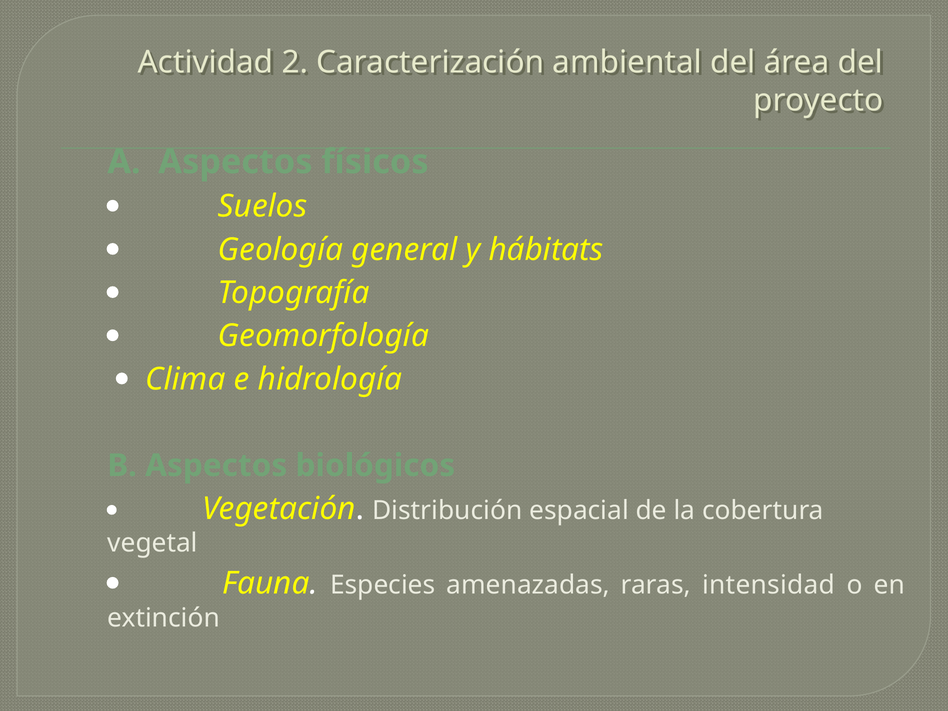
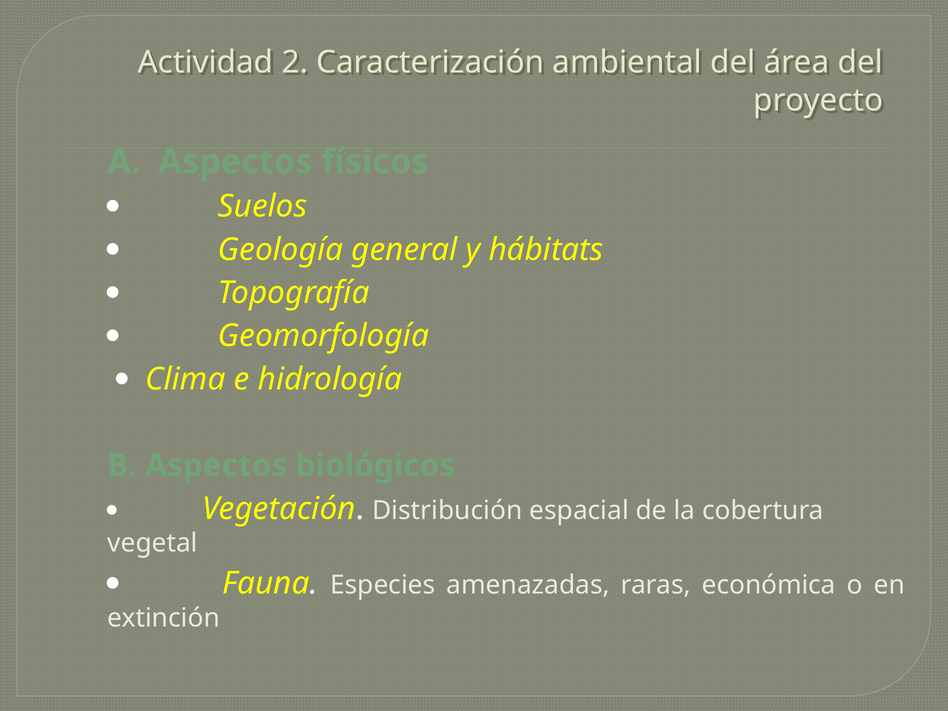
intensidad: intensidad -> económica
